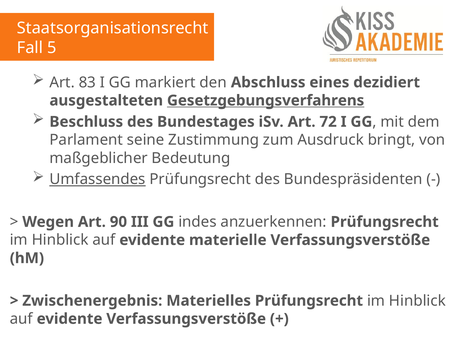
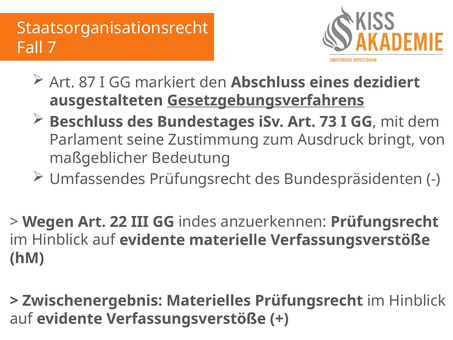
5: 5 -> 7
83: 83 -> 87
72: 72 -> 73
Umfassendes underline: present -> none
90: 90 -> 22
